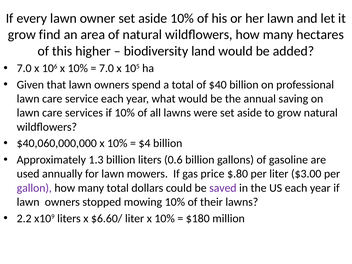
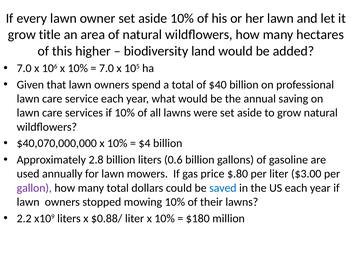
find: find -> title
$40,060,000,000: $40,060,000,000 -> $40,070,000,000
1.3: 1.3 -> 2.8
saved colour: purple -> blue
$6.60/: $6.60/ -> $0.88/
